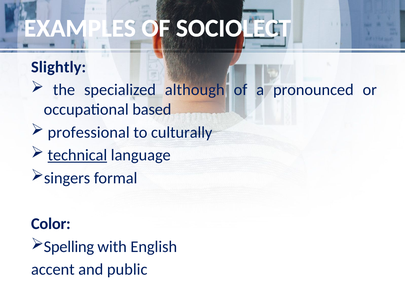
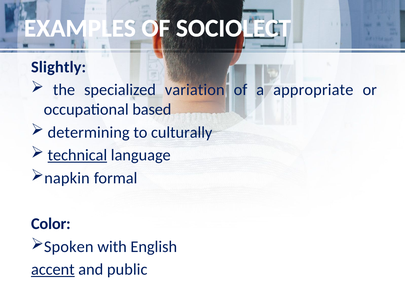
although: although -> variation
pronounced: pronounced -> appropriate
professional: professional -> determining
singers: singers -> napkin
Spelling: Spelling -> Spoken
accent underline: none -> present
